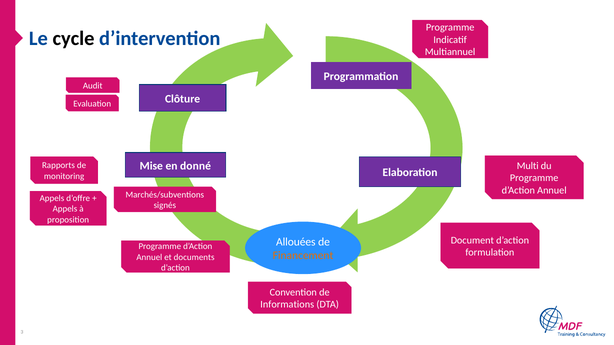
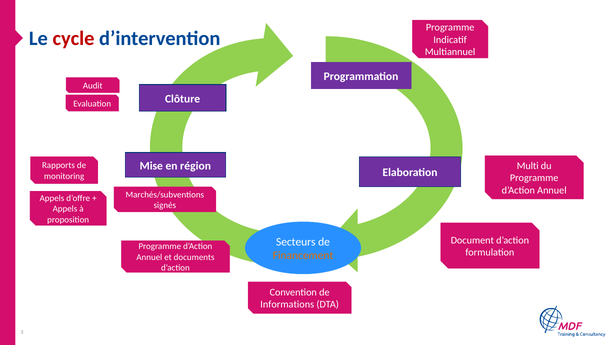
cycle colour: black -> red
donné: donné -> région
Allouées: Allouées -> Secteurs
